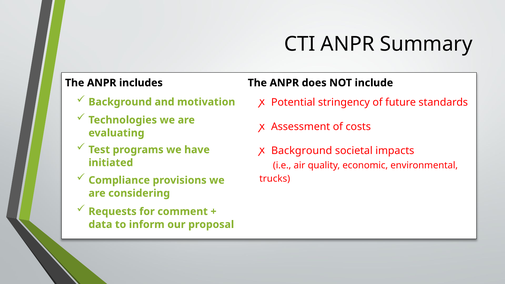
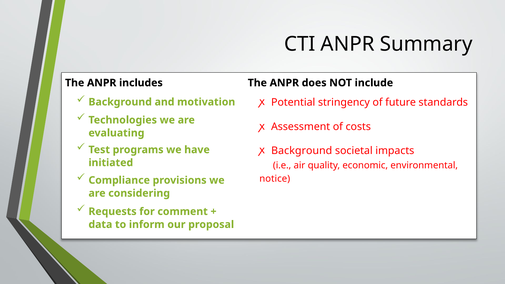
trucks: trucks -> notice
